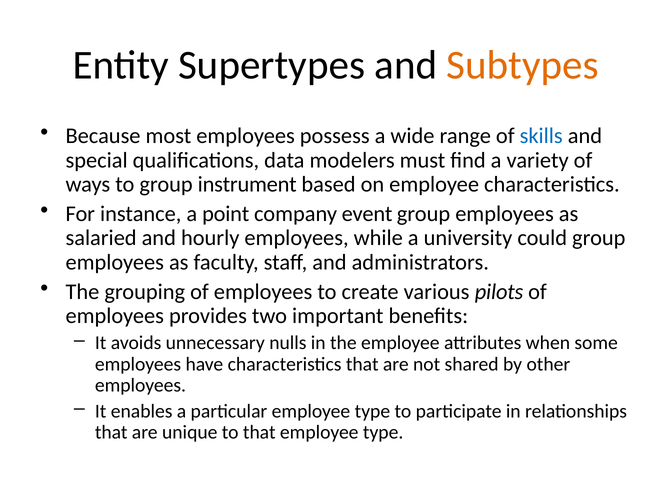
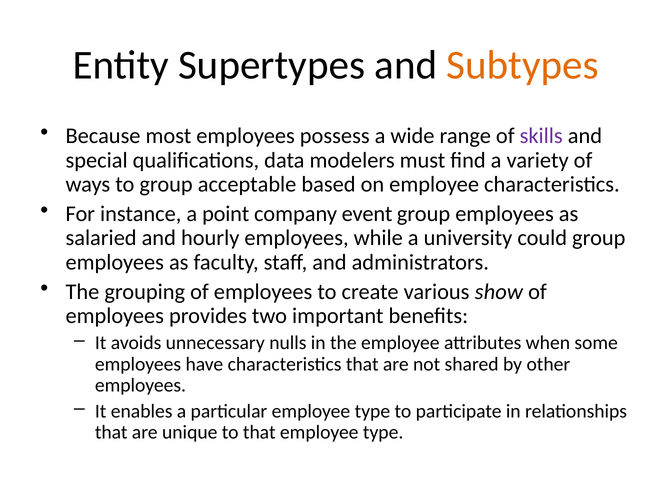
skills colour: blue -> purple
instrument: instrument -> acceptable
pilots: pilots -> show
